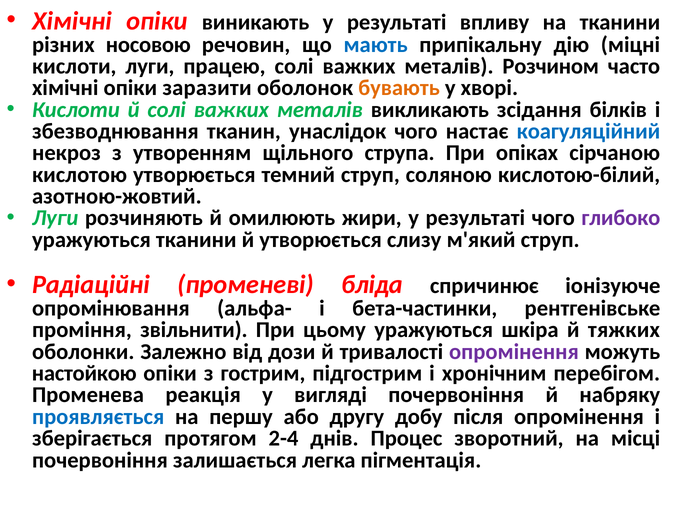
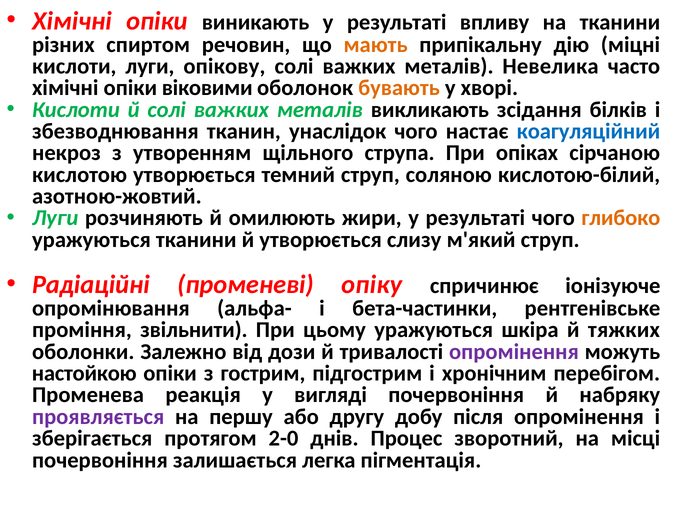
носовою: носовою -> спиртом
мають colour: blue -> orange
працею: працею -> опікову
Розчином: Розчином -> Невелика
заразити: заразити -> віковими
глибоко colour: purple -> orange
бліда: бліда -> опіку
проявляється colour: blue -> purple
2-4: 2-4 -> 2-0
